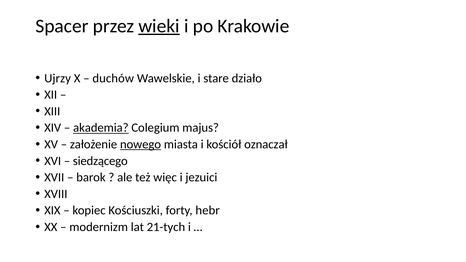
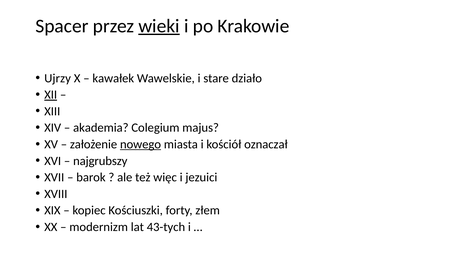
duchów: duchów -> kawałek
XII underline: none -> present
akademia underline: present -> none
siedzącego: siedzącego -> najgrubszy
hebr: hebr -> złem
21-tych: 21-tych -> 43-tych
